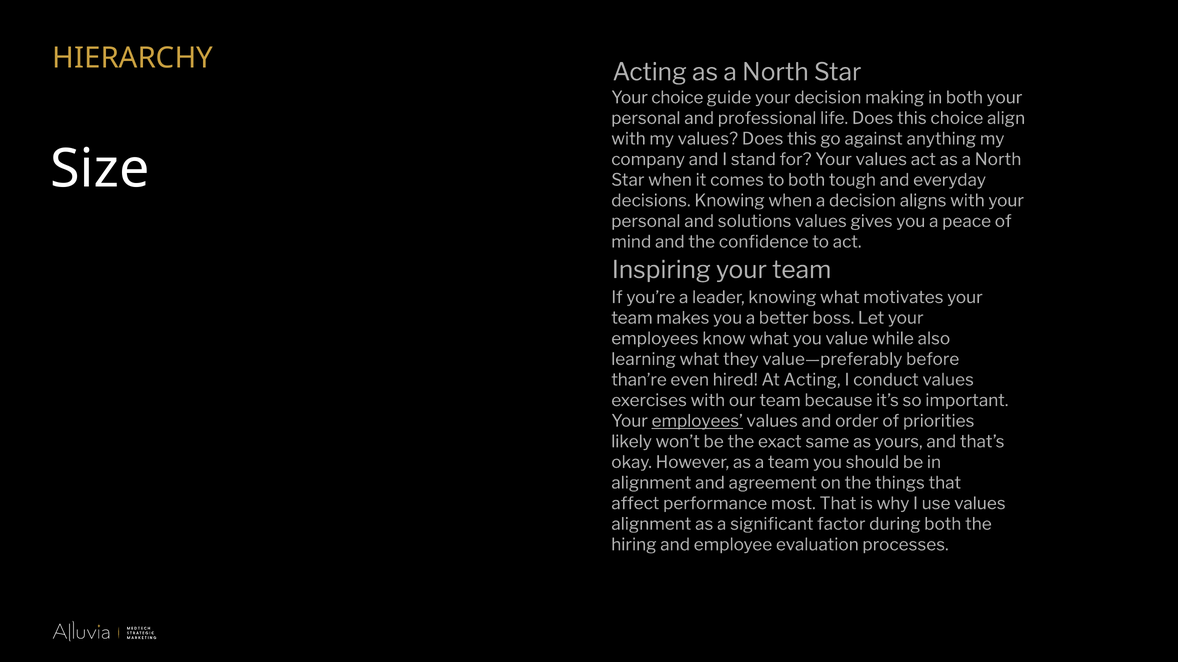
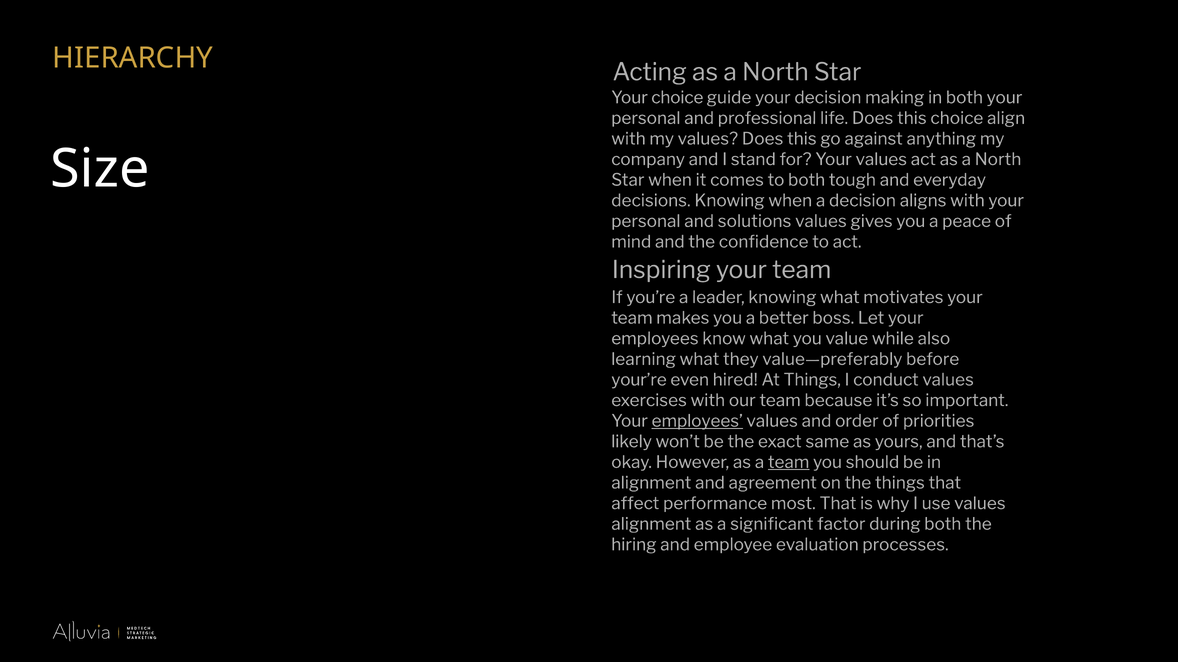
than’re: than’re -> your’re
At Acting: Acting -> Things
team at (789, 463) underline: none -> present
